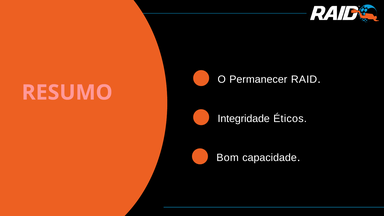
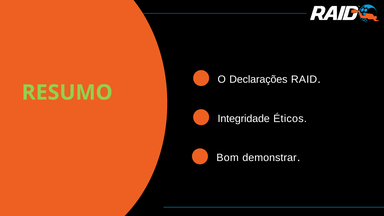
Permanecer: Permanecer -> Declarações
RESUMO colour: pink -> light green
capacidade: capacidade -> demonstrar
